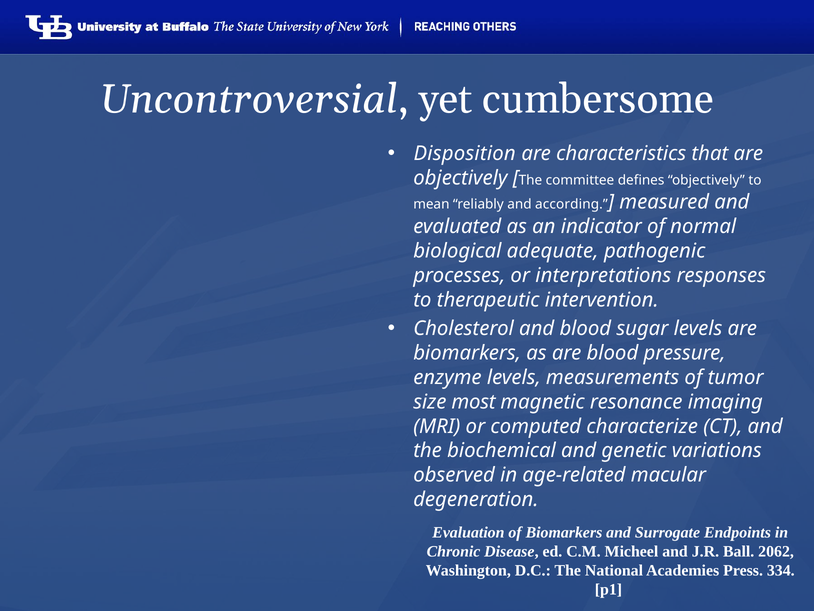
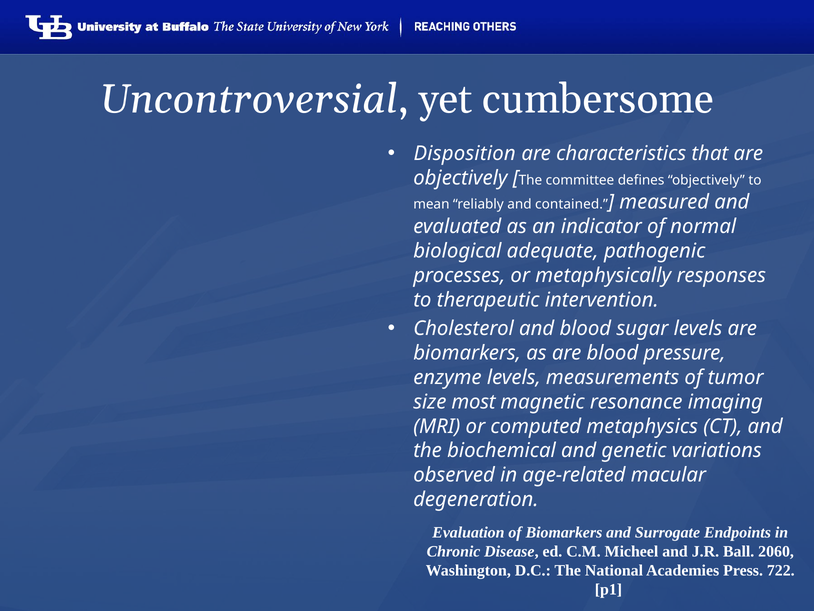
according: according -> contained
interpretations: interpretations -> metaphysically
characterize: characterize -> metaphysics
2062: 2062 -> 2060
334: 334 -> 722
